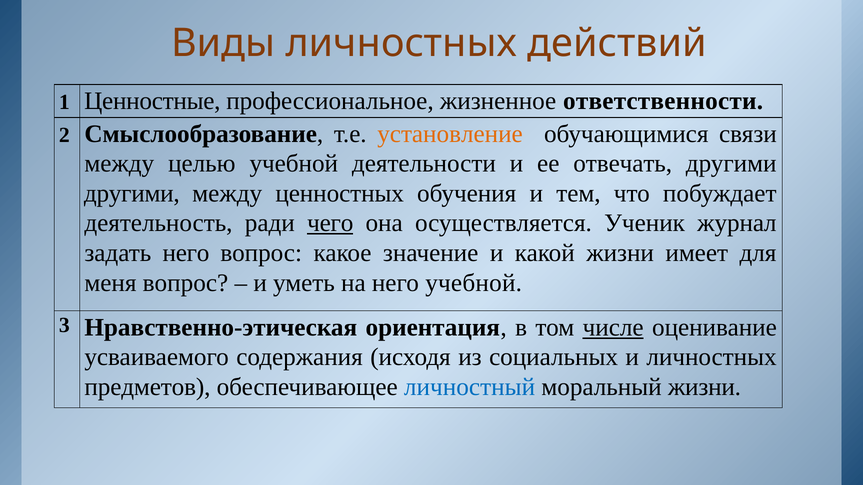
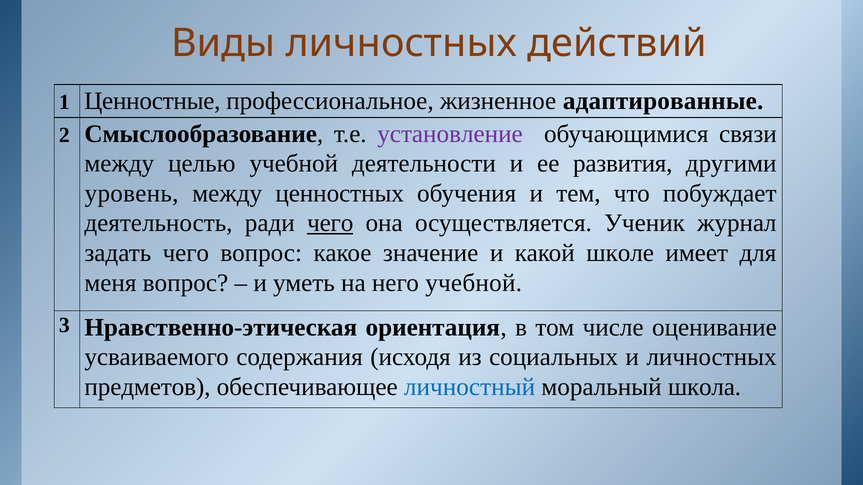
ответственности: ответственности -> адаптированные
установление colour: orange -> purple
отвечать: отвечать -> развития
другими at (132, 194): другими -> уровень
задать него: него -> чего
какой жизни: жизни -> школе
числе underline: present -> none
моральный жизни: жизни -> школа
